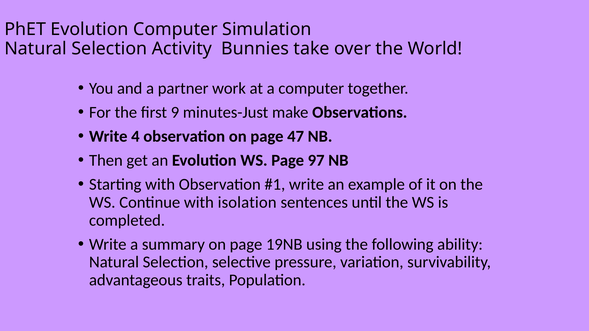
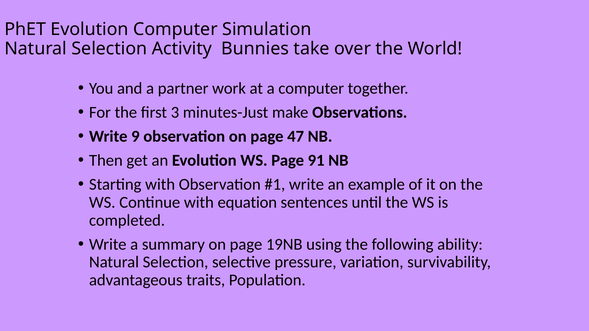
9: 9 -> 3
4: 4 -> 9
97: 97 -> 91
isolation: isolation -> equation
